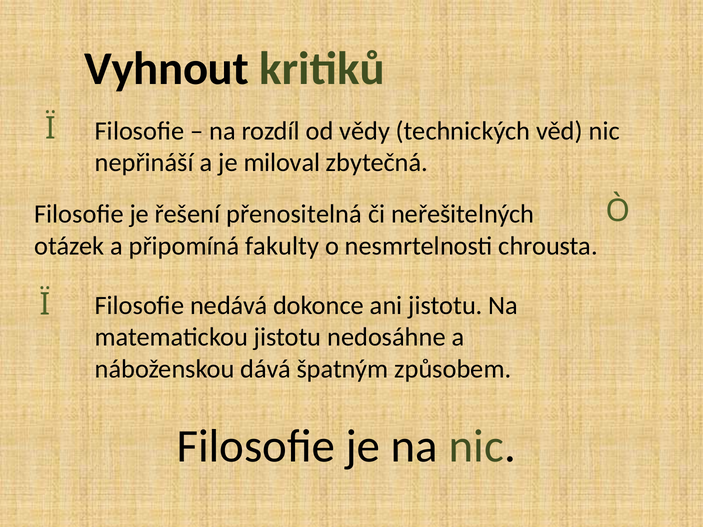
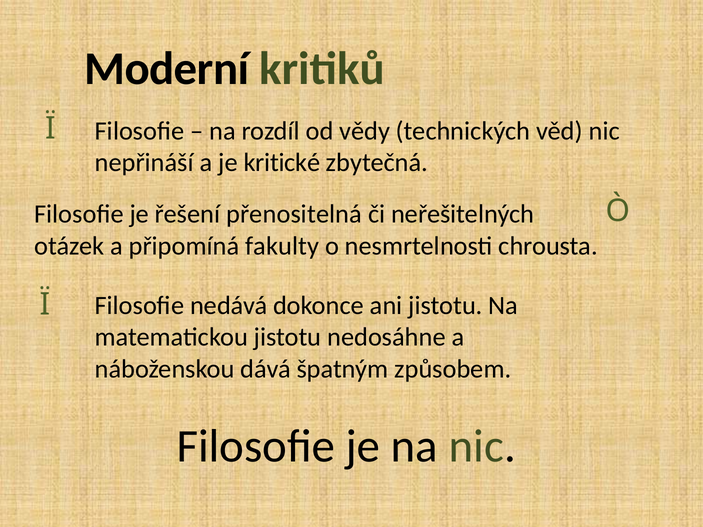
Vyhnout: Vyhnout -> Moderní
miloval: miloval -> kritické
